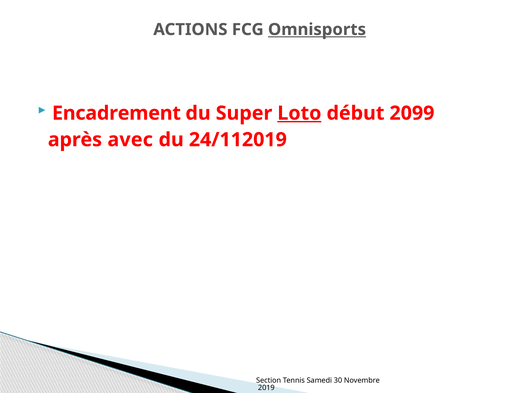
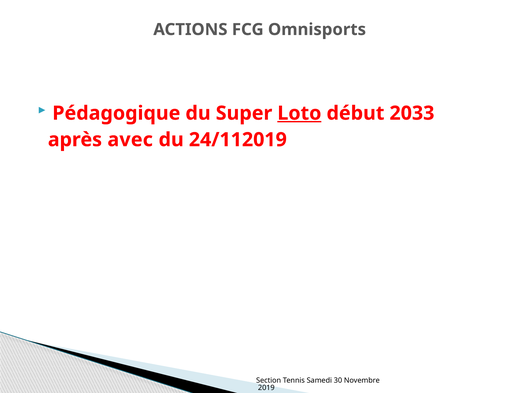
Omnisports underline: present -> none
Encadrement: Encadrement -> Pédagogique
2099: 2099 -> 2033
